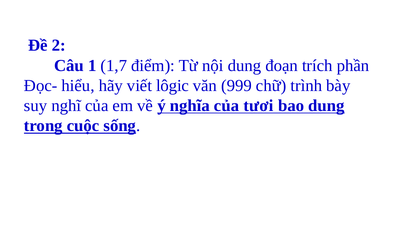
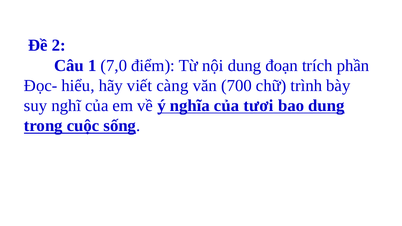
1,7: 1,7 -> 7,0
lôgic: lôgic -> càng
999: 999 -> 700
